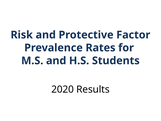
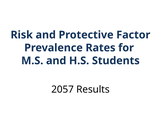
2020: 2020 -> 2057
